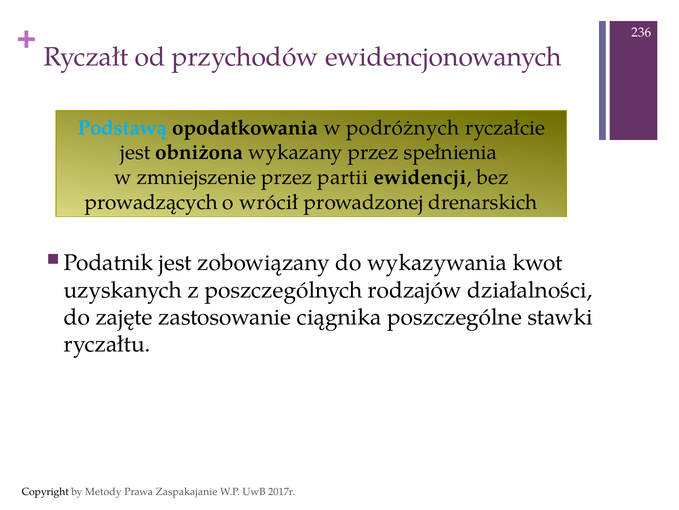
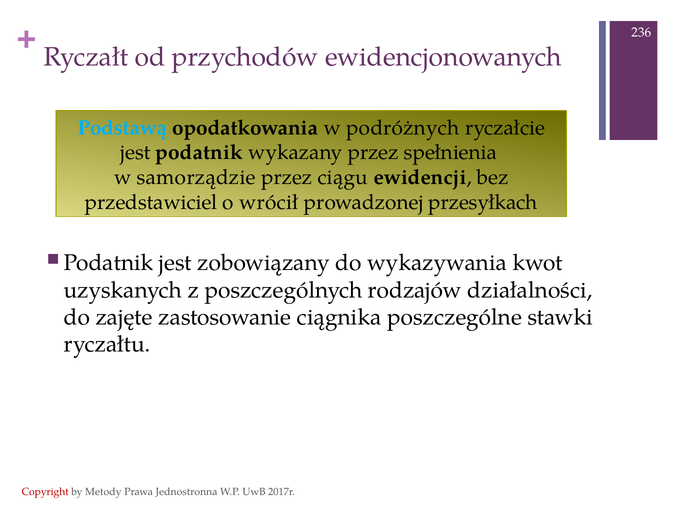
jest obniżona: obniżona -> podatnik
zmniejszenie: zmniejszenie -> samorządzie
partii: partii -> ciągu
prowadzących: prowadzących -> przedstawiciel
drenarskich: drenarskich -> przesyłkach
Copyright colour: black -> red
Zaspakajanie: Zaspakajanie -> Jednostronna
